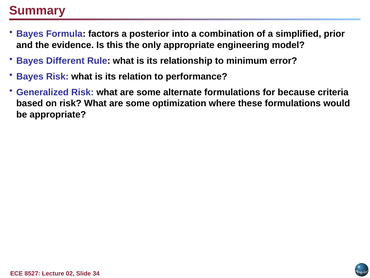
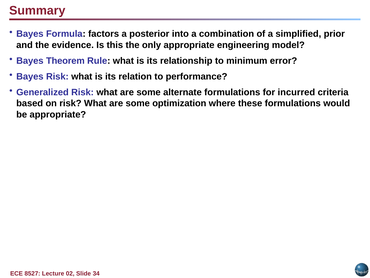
Different: Different -> Theorem
because: because -> incurred
